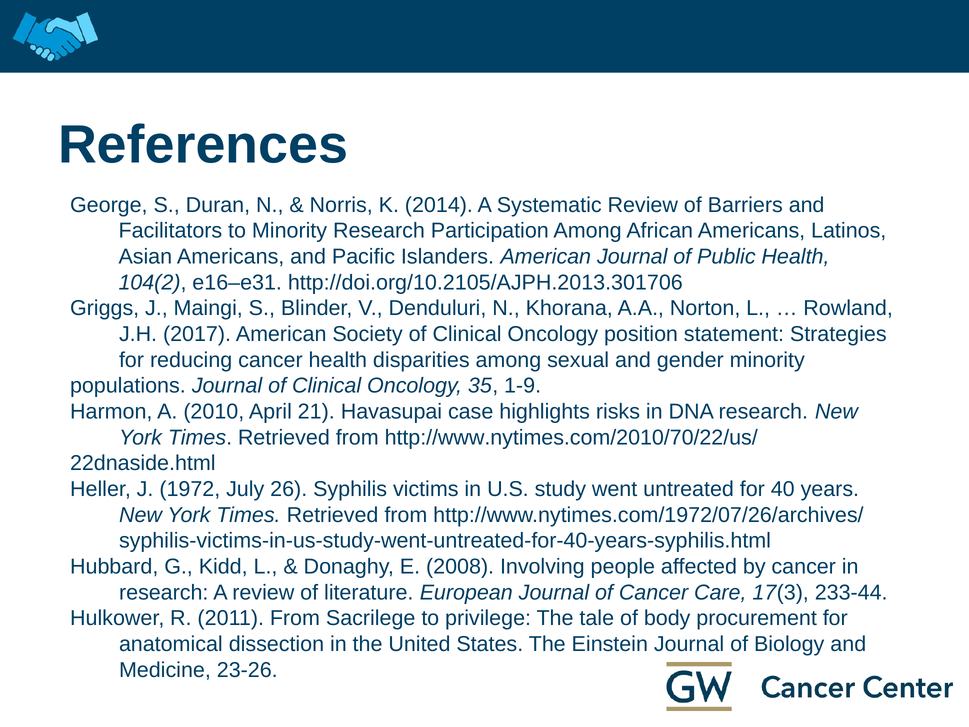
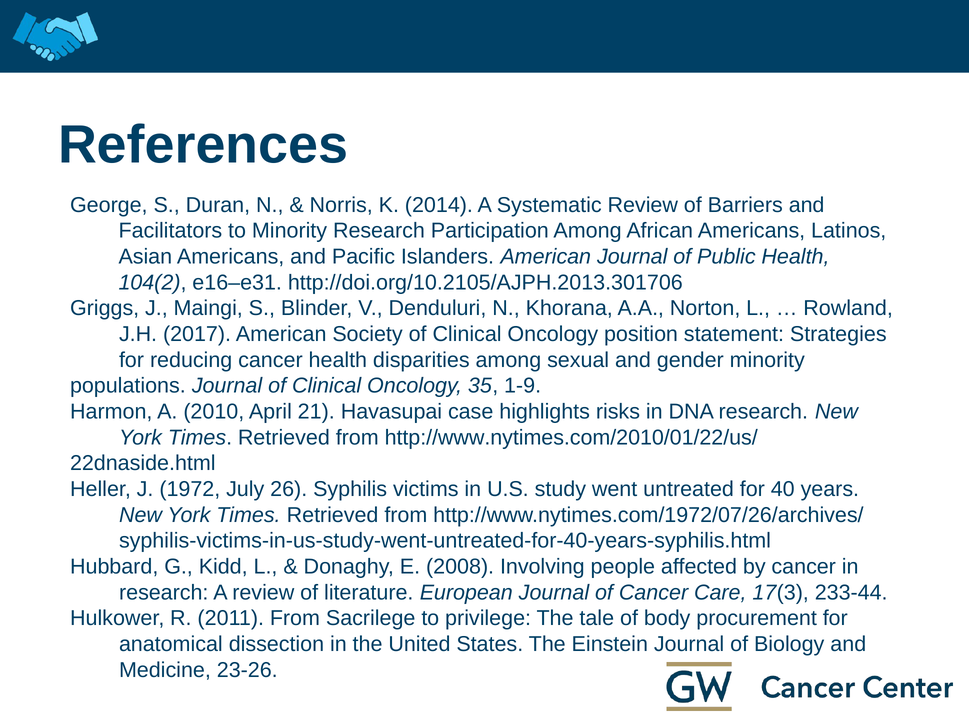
http://www.nytimes.com/2010/70/22/us/: http://www.nytimes.com/2010/70/22/us/ -> http://www.nytimes.com/2010/01/22/us/
